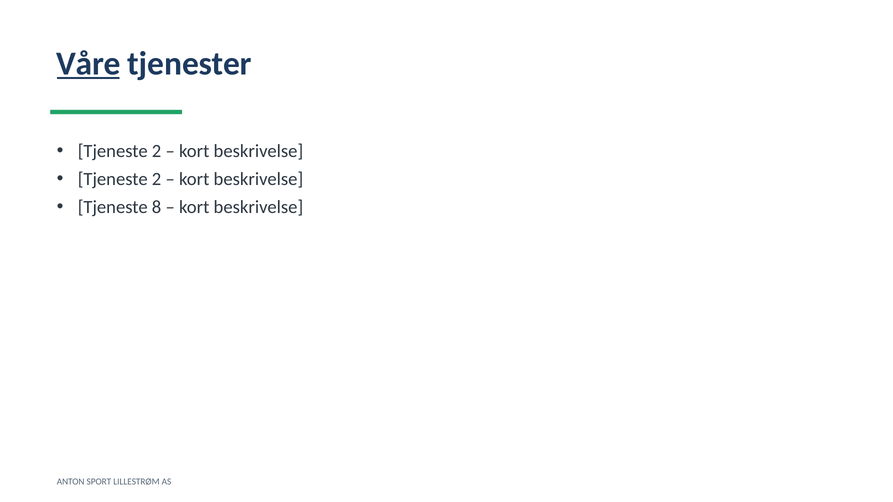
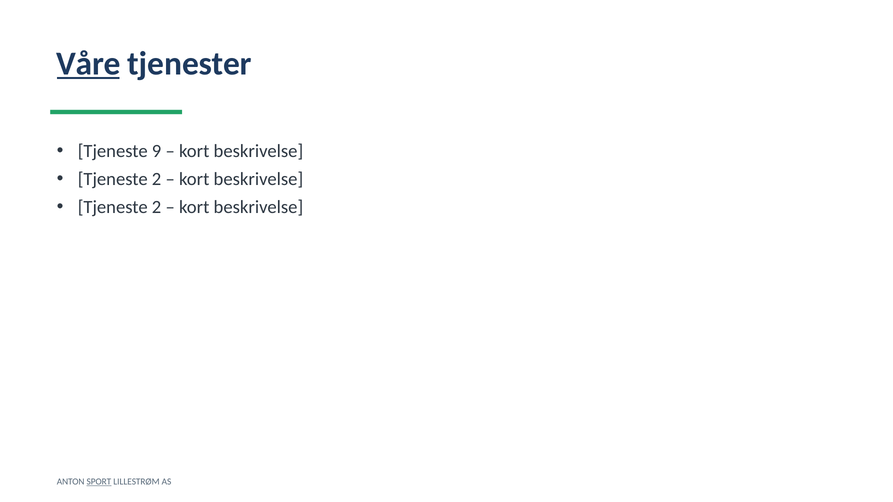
2 at (157, 151): 2 -> 9
8 at (157, 207): 8 -> 2
SPORT underline: none -> present
